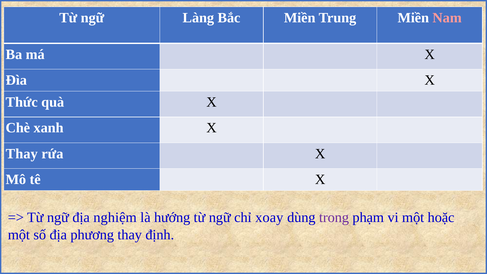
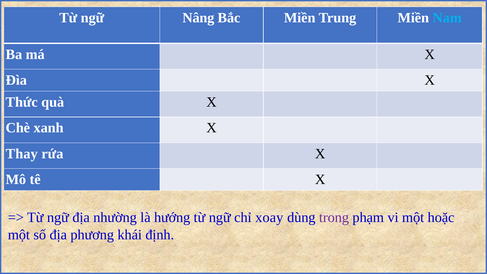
Làng: Làng -> Nâng
Nam colour: pink -> light blue
nghiệm: nghiệm -> nhường
phương thay: thay -> khái
